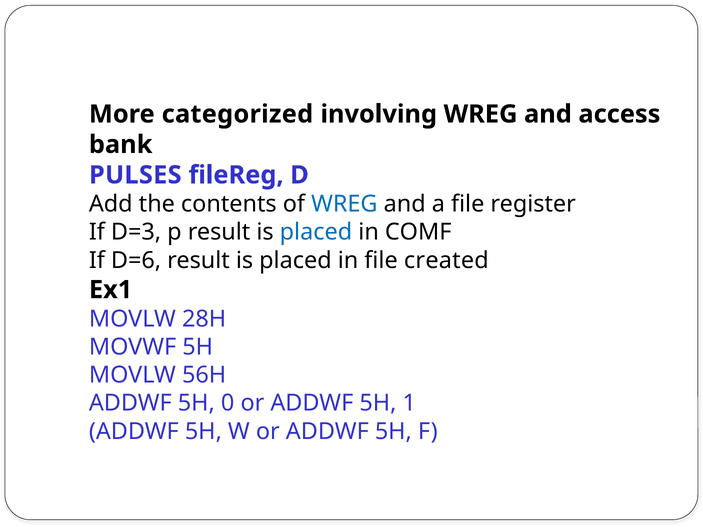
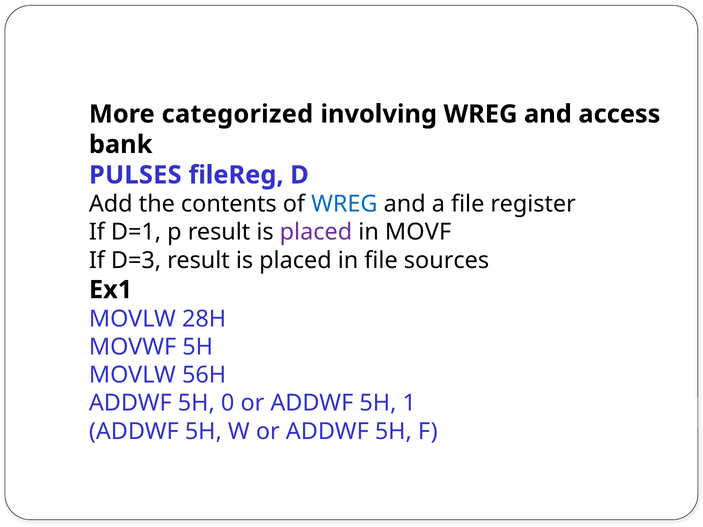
D=3: D=3 -> D=1
placed at (316, 232) colour: blue -> purple
COMF: COMF -> MOVF
D=6: D=6 -> D=3
created: created -> sources
